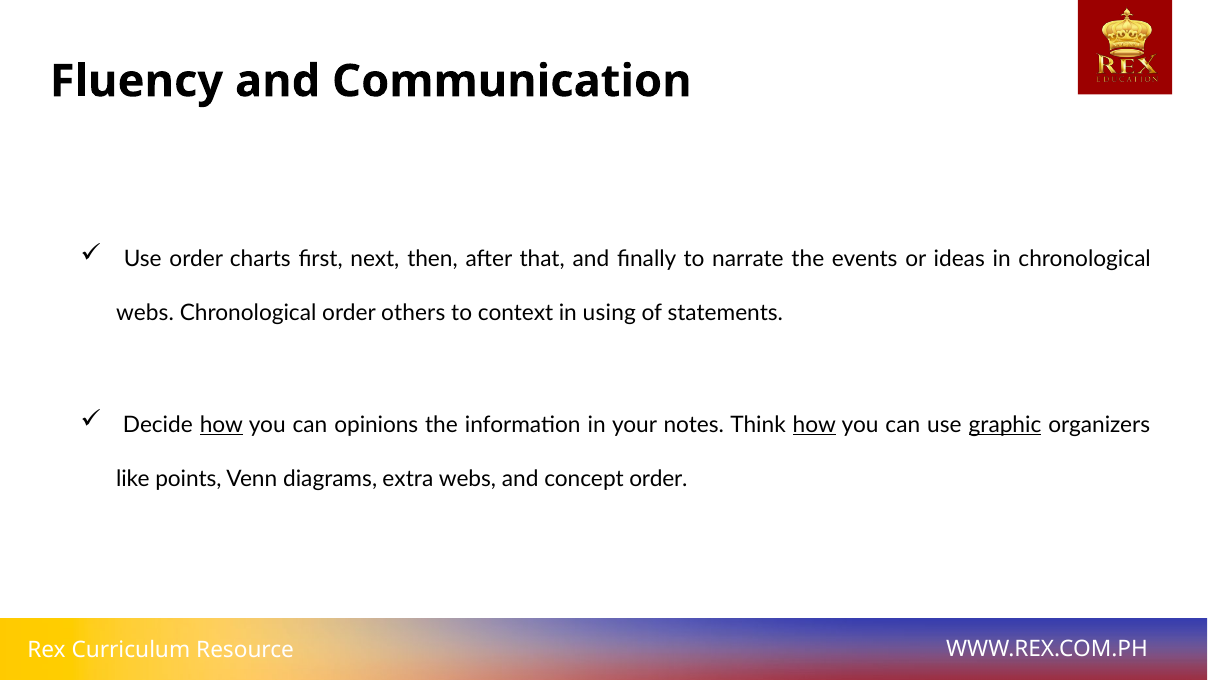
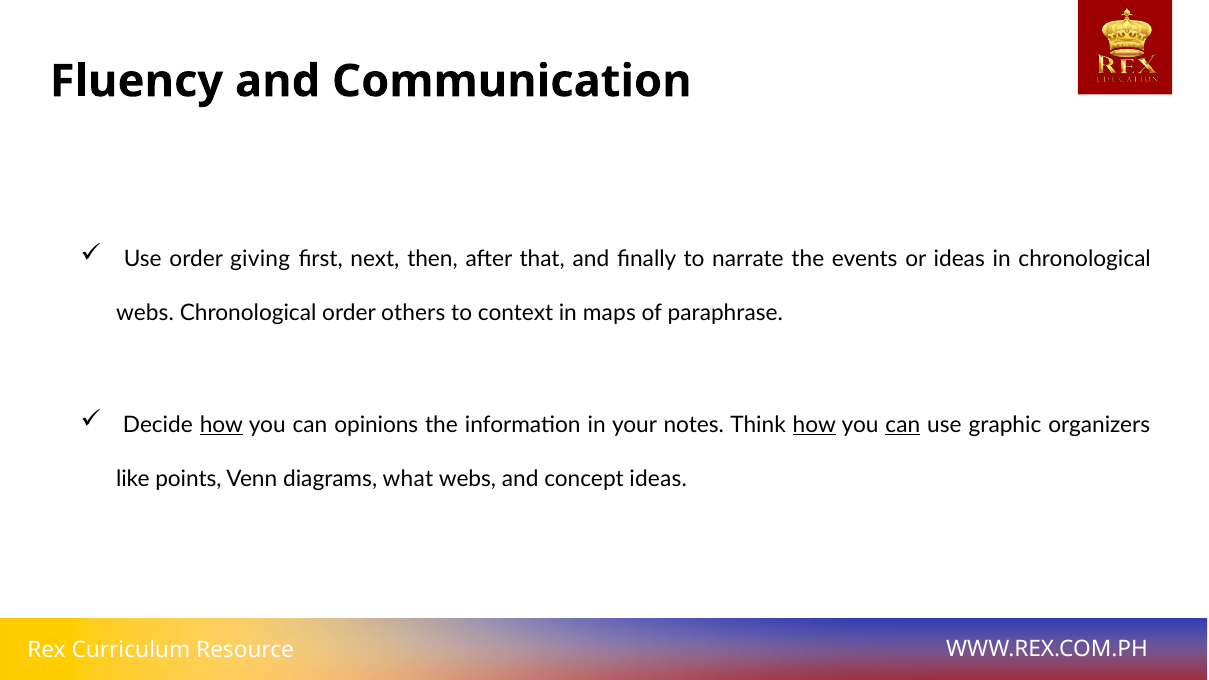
charts: charts -> giving
using: using -> maps
statements: statements -> paraphrase
can at (903, 425) underline: none -> present
graphic underline: present -> none
extra: extra -> what
concept order: order -> ideas
